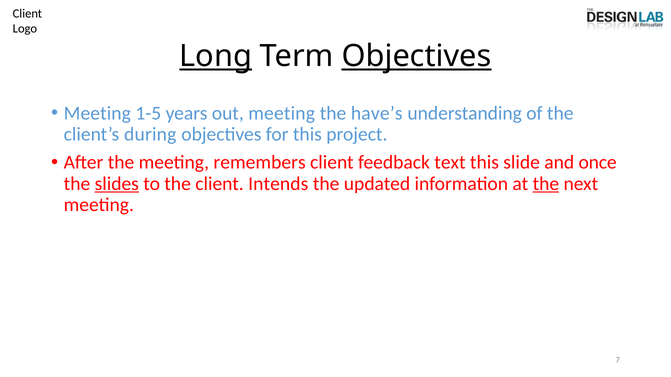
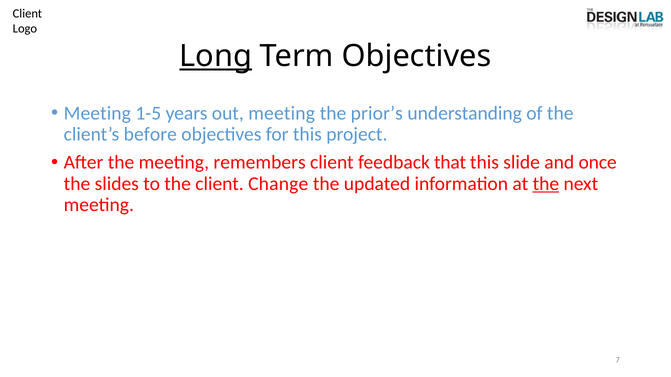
Objectives at (416, 56) underline: present -> none
have’s: have’s -> prior’s
during: during -> before
text: text -> that
slides underline: present -> none
Intends: Intends -> Change
